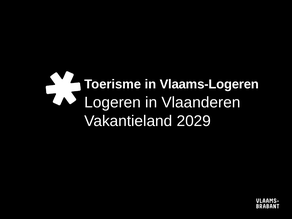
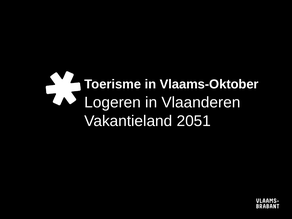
Vlaams-Logeren: Vlaams-Logeren -> Vlaams-Oktober
2029: 2029 -> 2051
